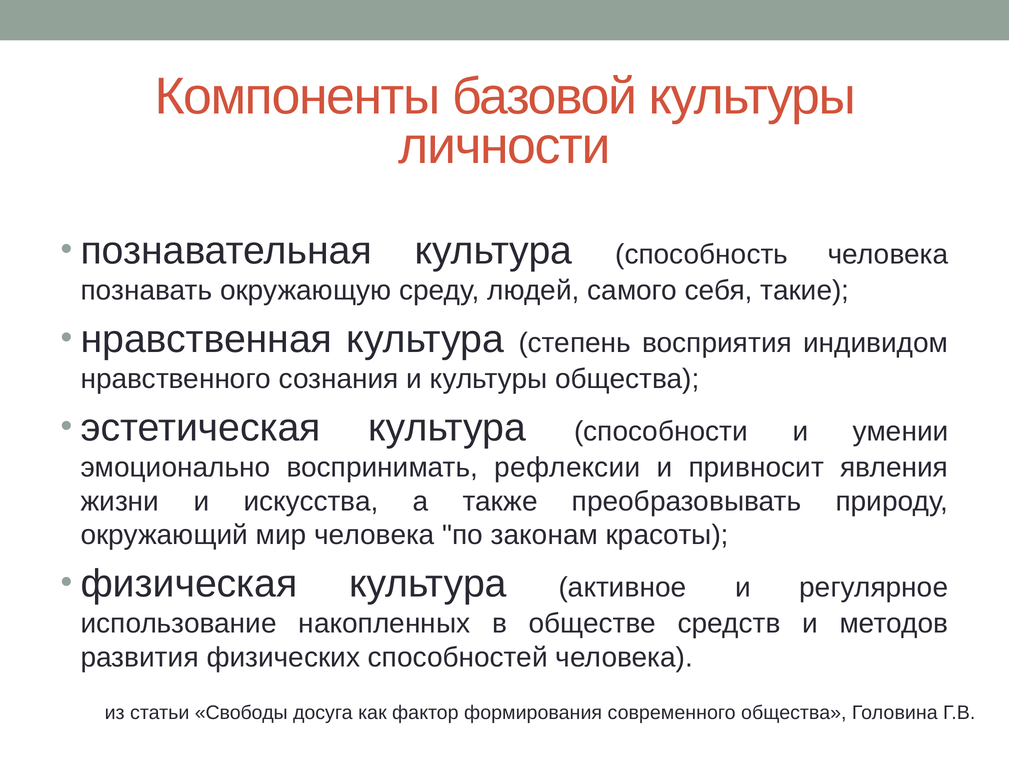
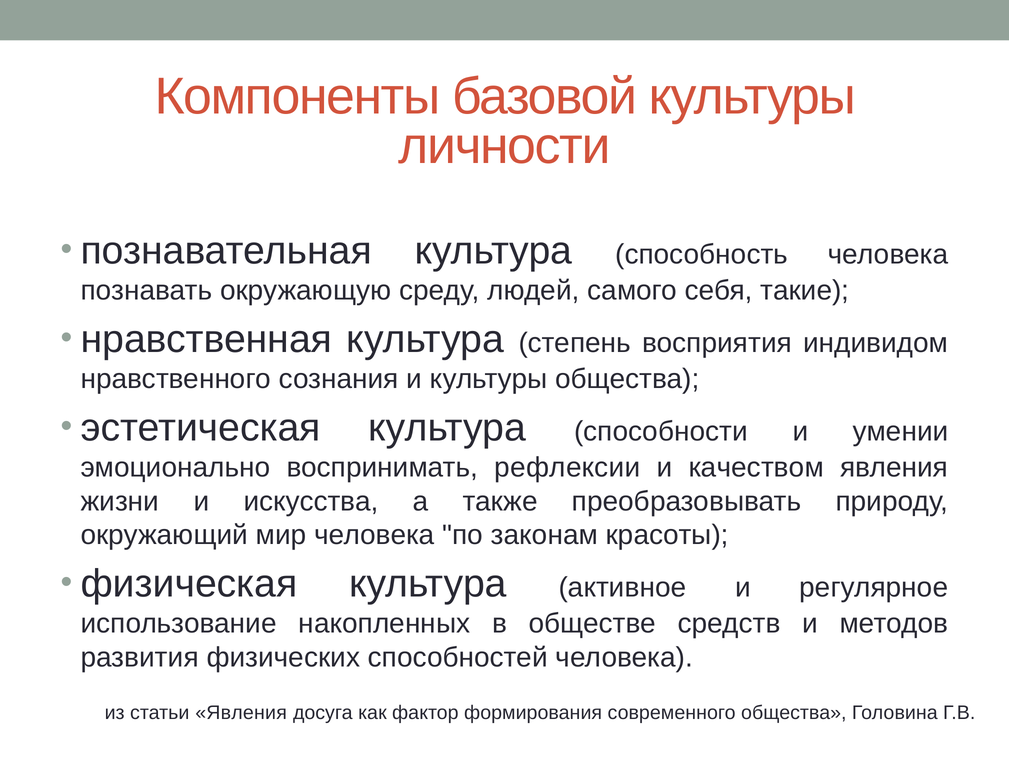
привносит: привносит -> качеством
статьи Свободы: Свободы -> Явления
